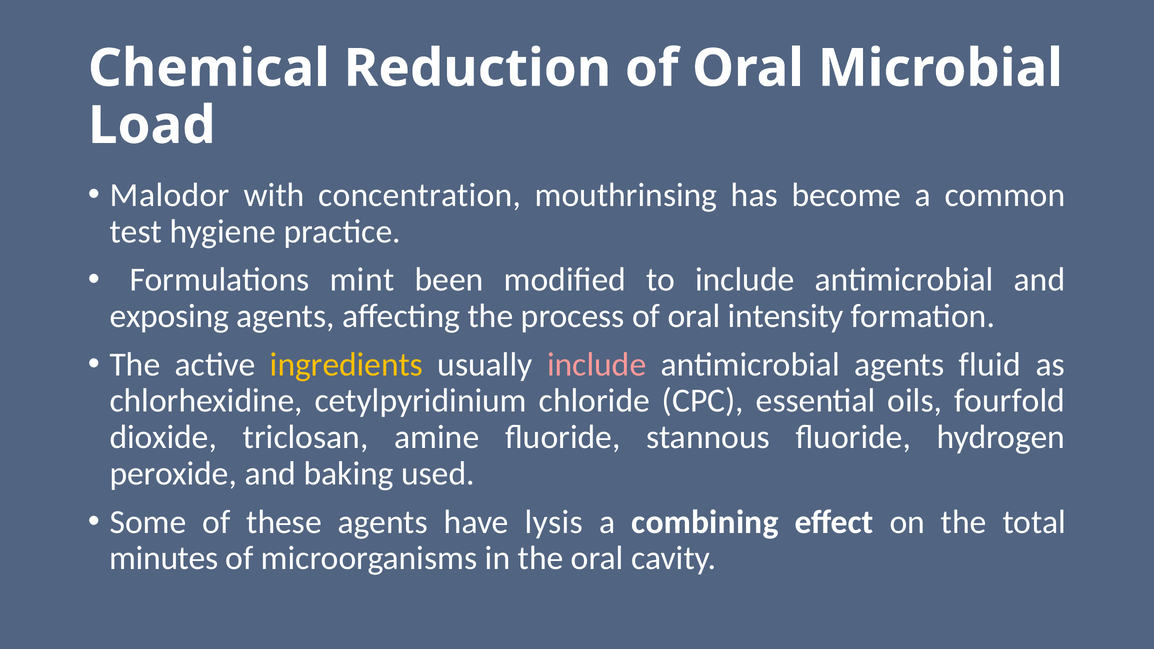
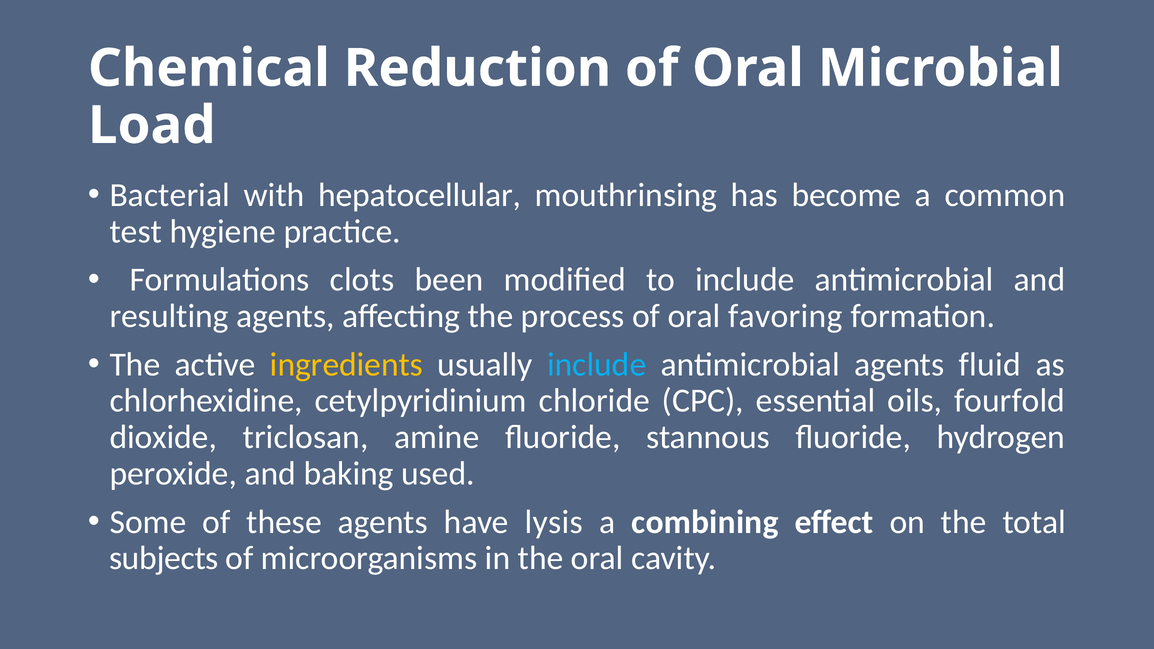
Malodor: Malodor -> Bacterial
concentration: concentration -> hepatocellular
mint: mint -> clots
exposing: exposing -> resulting
intensity: intensity -> favoring
include at (597, 365) colour: pink -> light blue
minutes: minutes -> subjects
